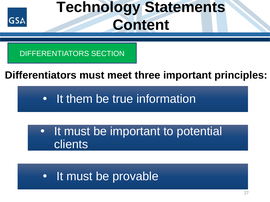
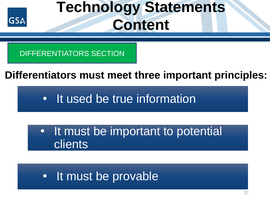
them: them -> used
